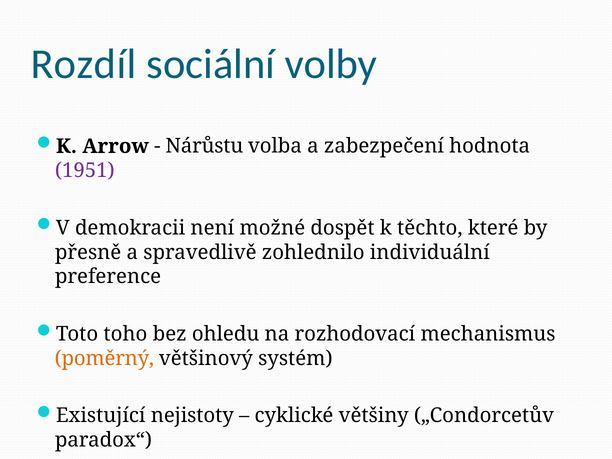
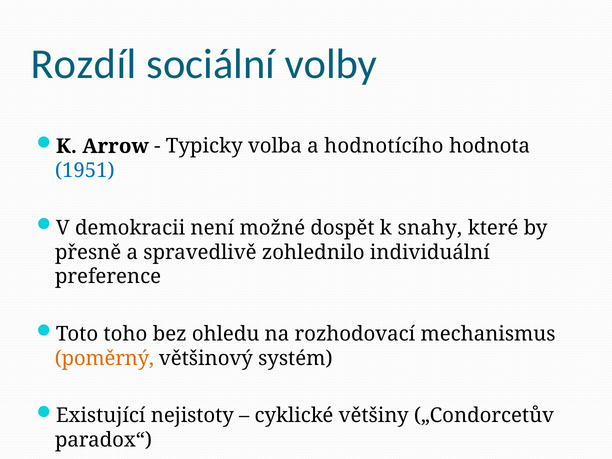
Nárůstu: Nárůstu -> Typicky
zabezpečení: zabezpečení -> hodnotícího
1951 colour: purple -> blue
těchto: těchto -> snahy
